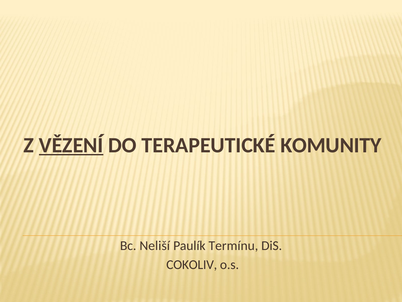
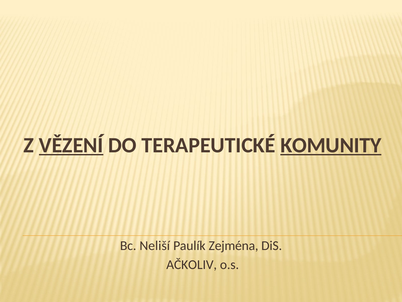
KOMUNITY underline: none -> present
Termínu: Termínu -> Zejména
COKOLIV: COKOLIV -> AČKOLIV
